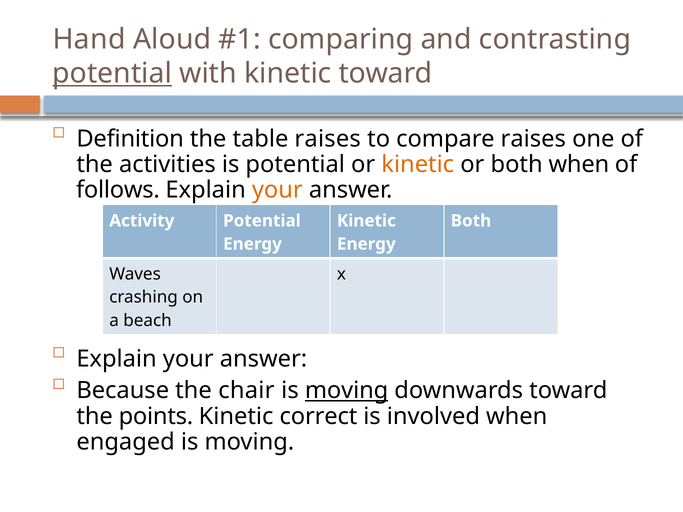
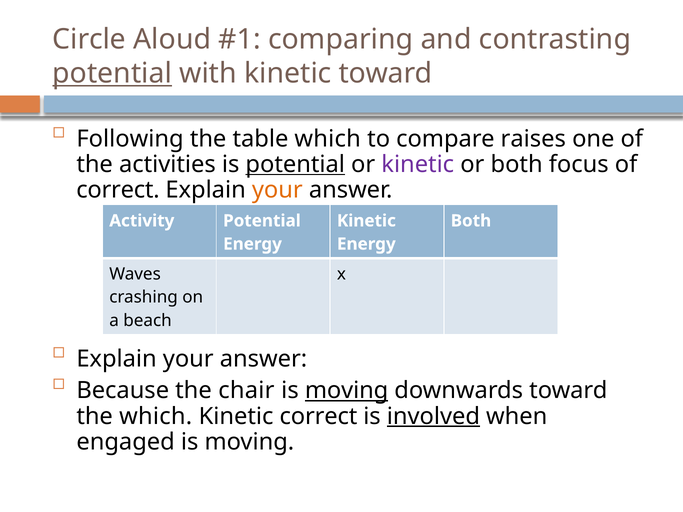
Hand: Hand -> Circle
Definition: Definition -> Following
table raises: raises -> which
potential at (295, 164) underline: none -> present
kinetic at (418, 164) colour: orange -> purple
both when: when -> focus
follows at (118, 190): follows -> correct
the points: points -> which
involved underline: none -> present
